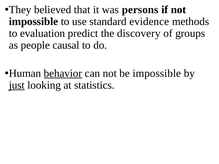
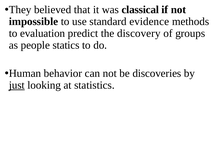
persons: persons -> classical
causal: causal -> statics
behavior underline: present -> none
be impossible: impossible -> discoveries
